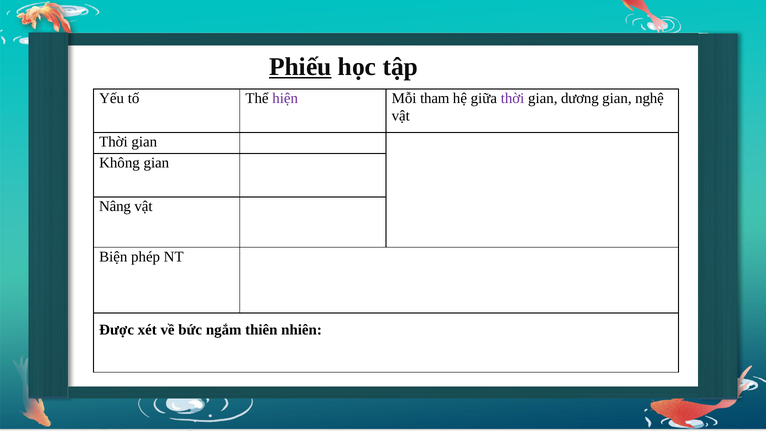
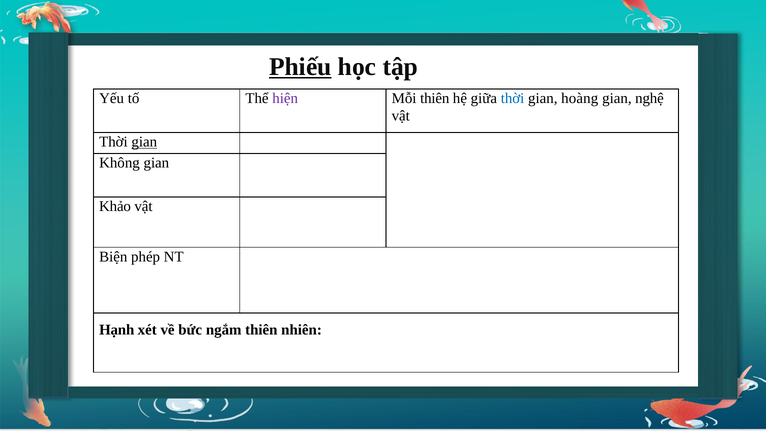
Mỗi tham: tham -> thiên
thời at (513, 98) colour: purple -> blue
dương: dương -> hoàng
gian at (144, 142) underline: none -> present
Nâng: Nâng -> Khảo
Được: Được -> Hạnh
